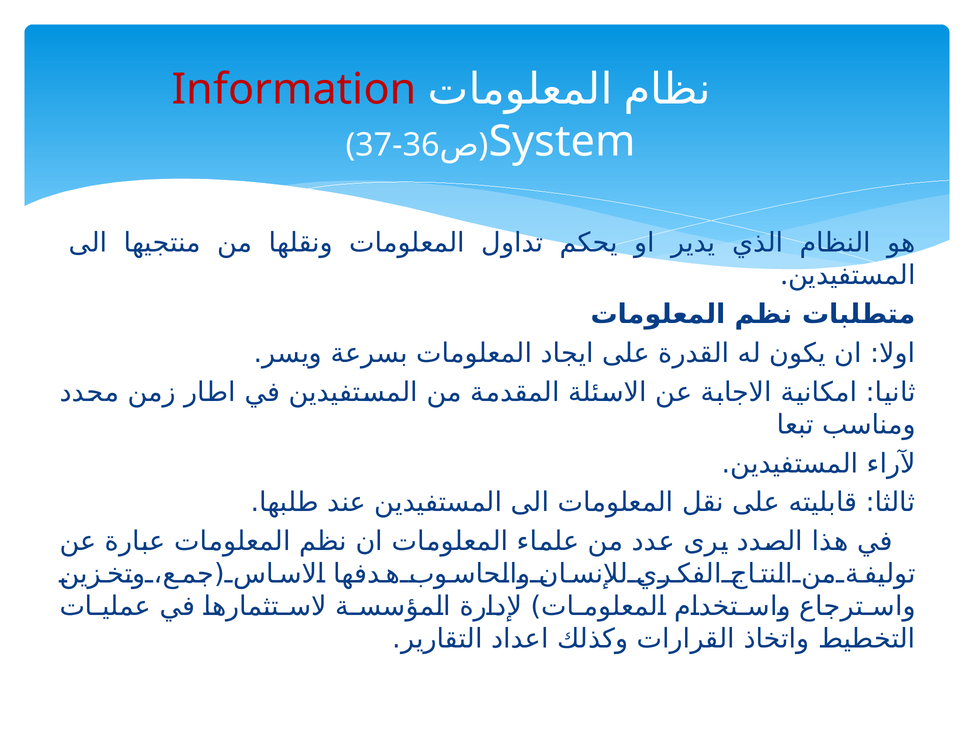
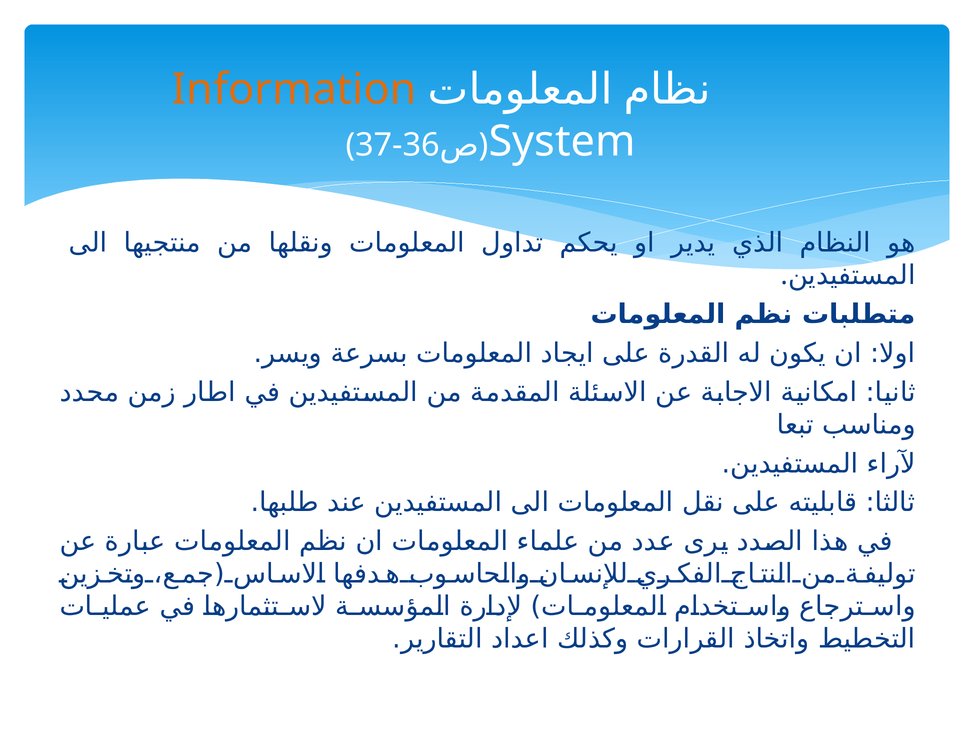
Information colour: red -> orange
